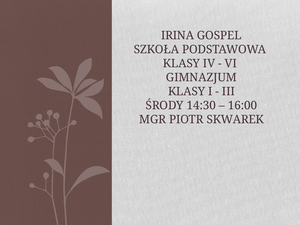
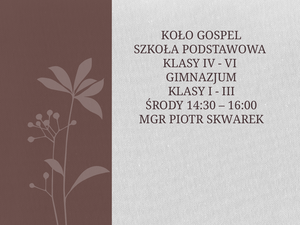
IRINA: IRINA -> KOŁO
